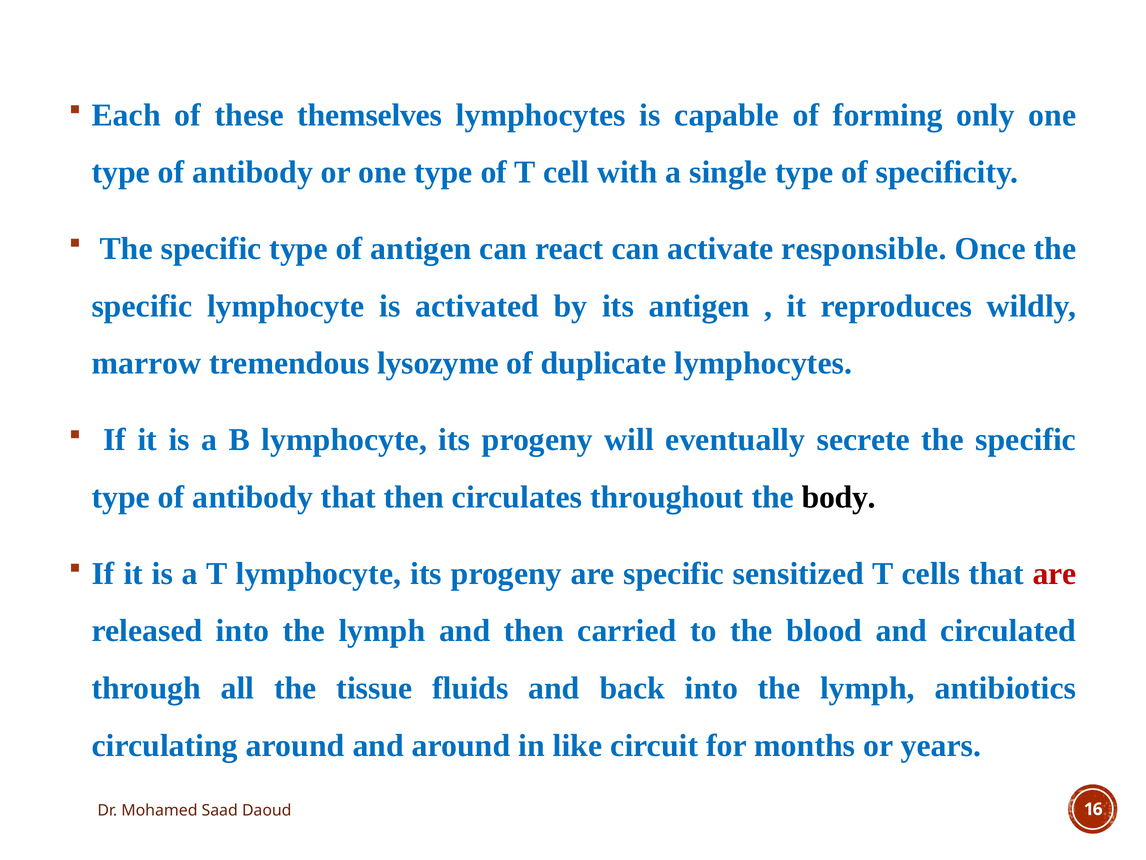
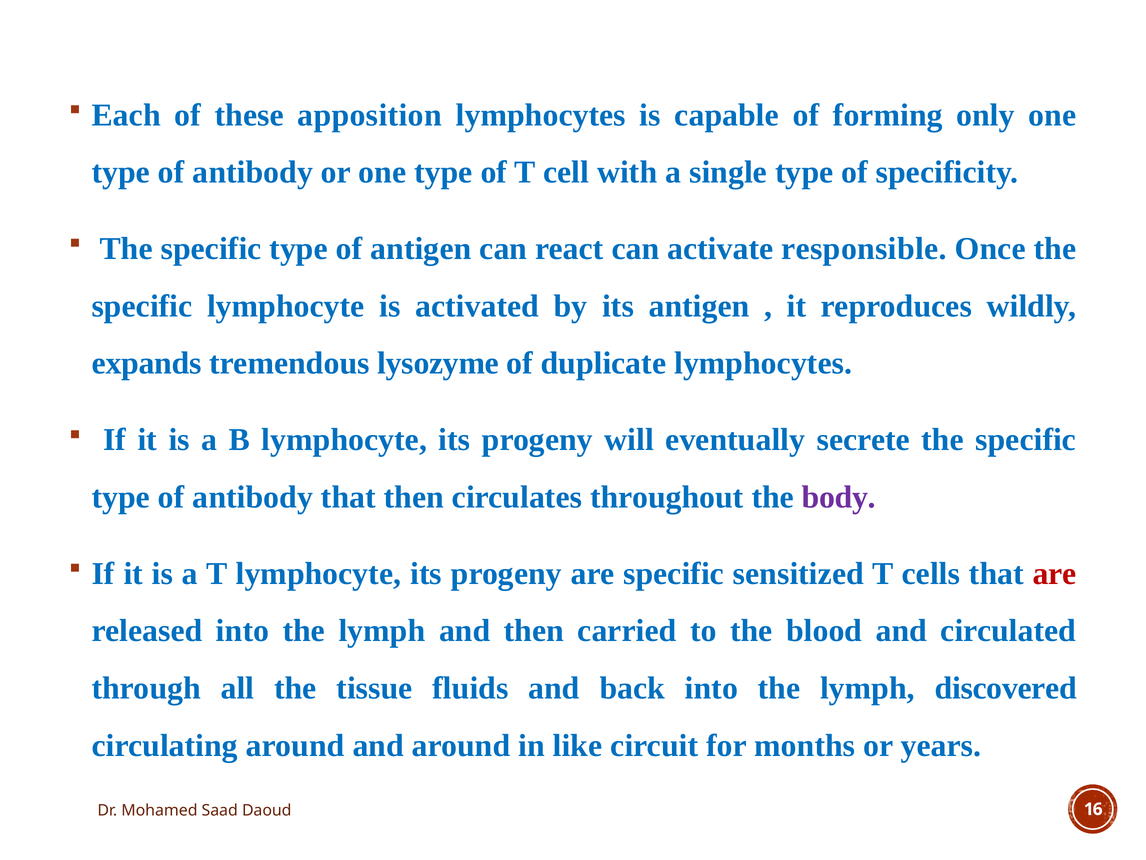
themselves: themselves -> apposition
marrow: marrow -> expands
body colour: black -> purple
antibiotics: antibiotics -> discovered
